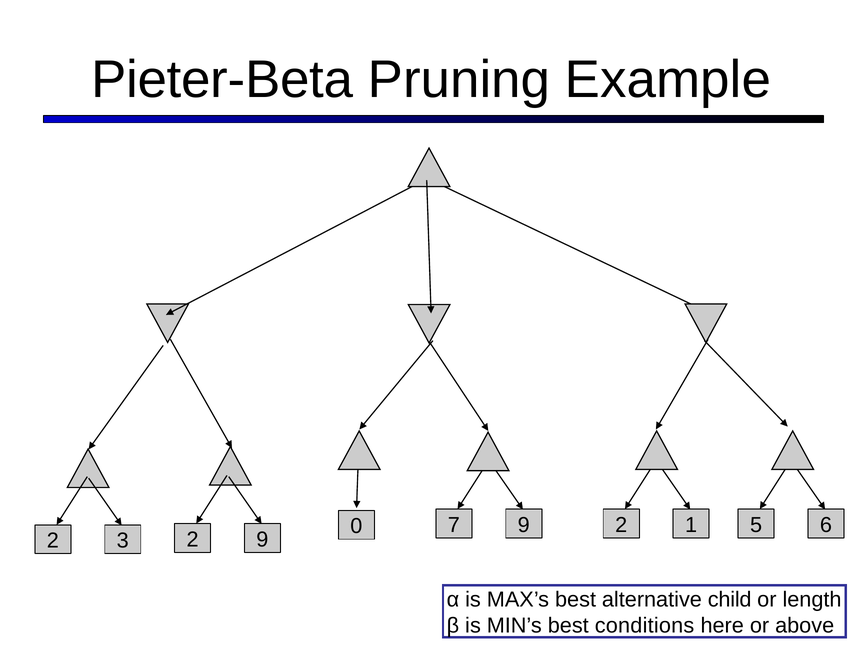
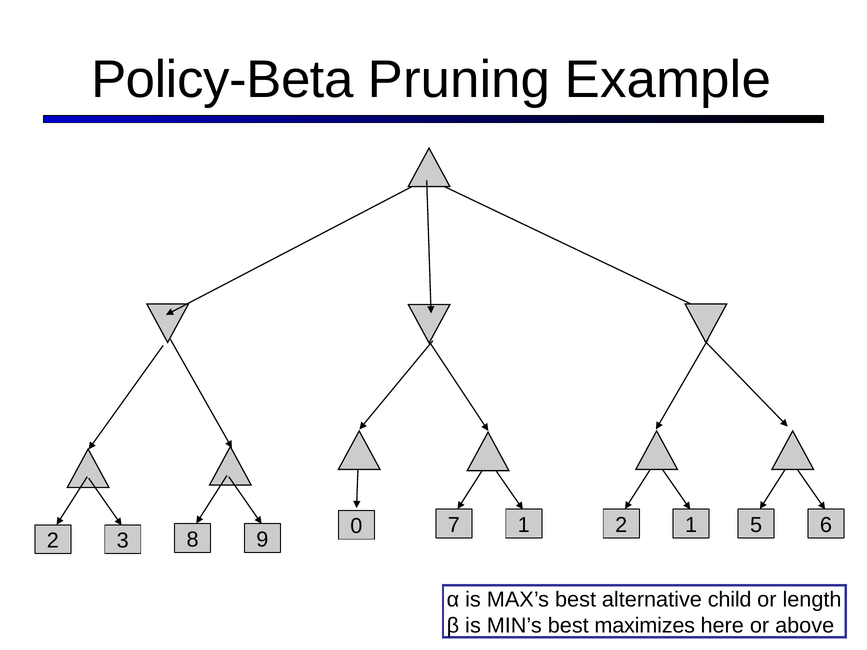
Pieter-Beta: Pieter-Beta -> Policy-Beta
7 9: 9 -> 1
3 2: 2 -> 8
conditions: conditions -> maximizes
